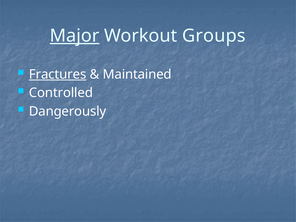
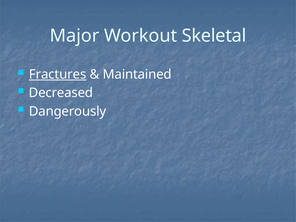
Major underline: present -> none
Groups: Groups -> Skeletal
Controlled: Controlled -> Decreased
